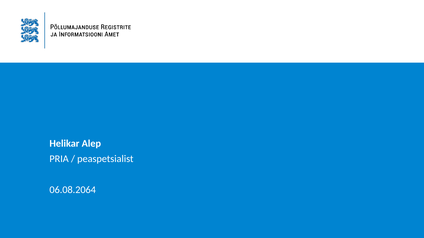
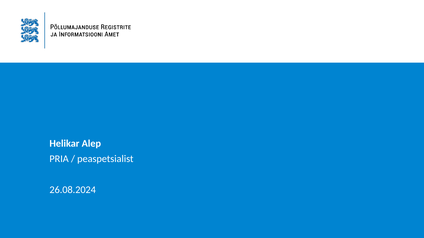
06.08.2064: 06.08.2064 -> 26.08.2024
